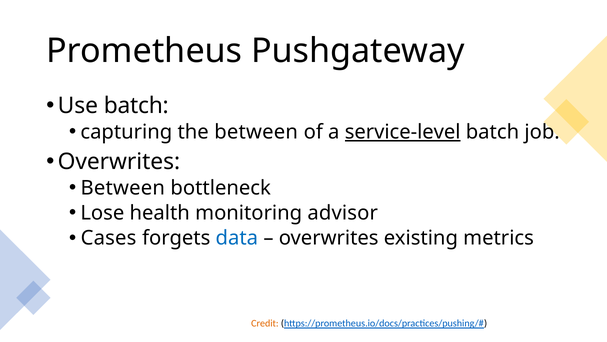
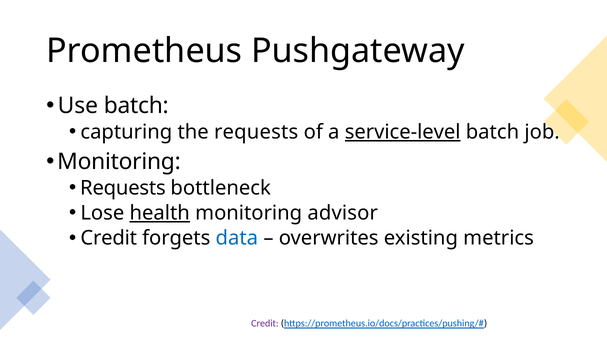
the between: between -> requests
Overwrites at (119, 161): Overwrites -> Monitoring
Between at (123, 188): Between -> Requests
health underline: none -> present
Cases at (109, 238): Cases -> Credit
Credit at (265, 323) colour: orange -> purple
